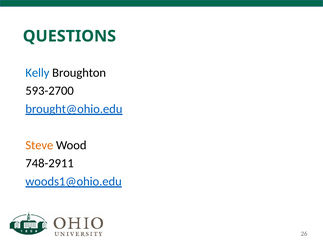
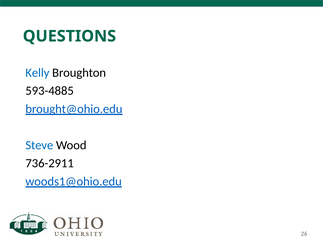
593-2700: 593-2700 -> 593-4885
Steve colour: orange -> blue
748-2911: 748-2911 -> 736-2911
